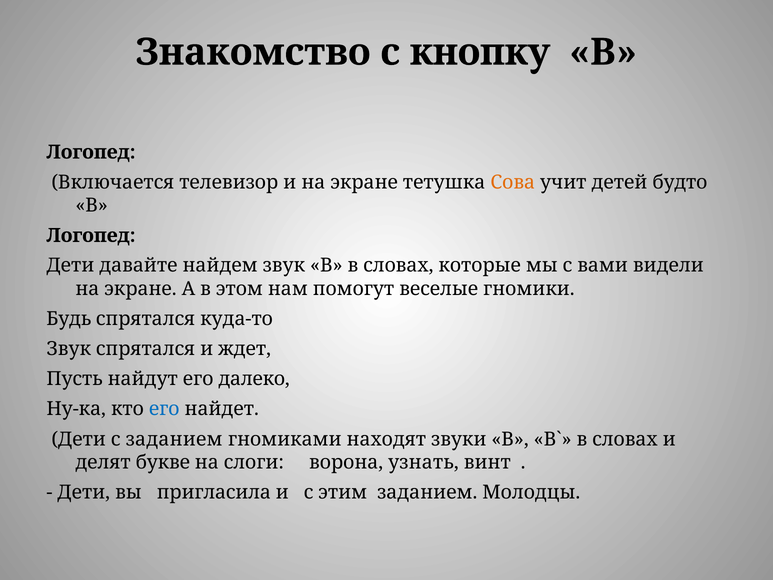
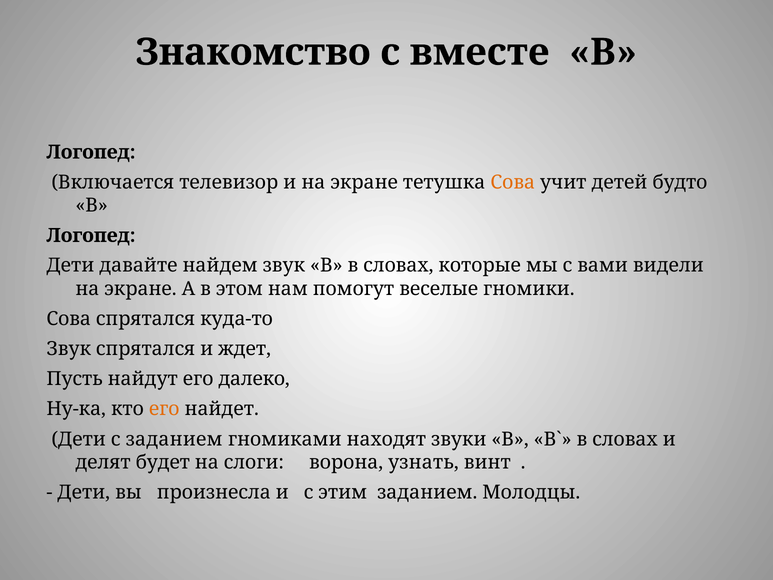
кнопку: кнопку -> вместе
Будь at (69, 319): Будь -> Сова
его at (164, 409) colour: blue -> orange
букве: букве -> будет
пригласила: пригласила -> произнесла
